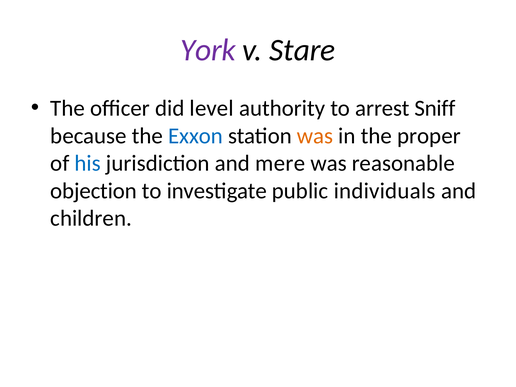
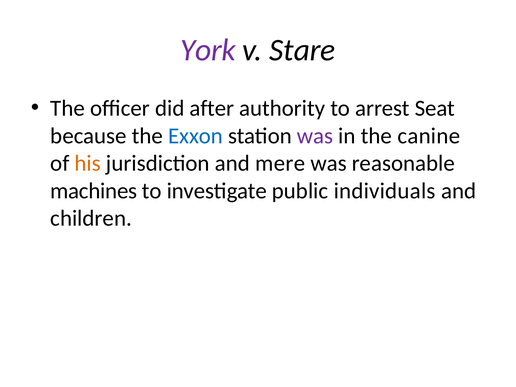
level: level -> after
Sniff: Sniff -> Seat
was at (315, 136) colour: orange -> purple
proper: proper -> canine
his colour: blue -> orange
objection: objection -> machines
